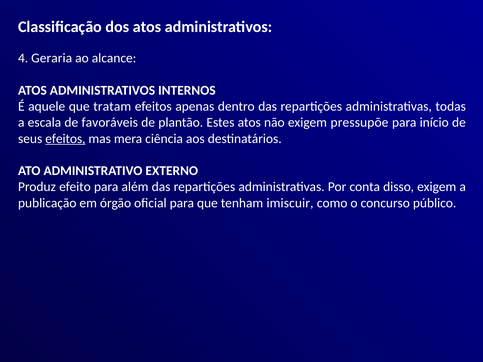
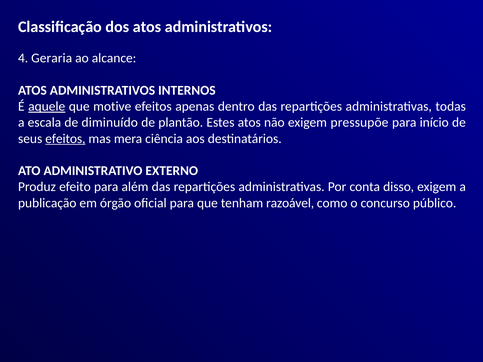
aquele underline: none -> present
tratam: tratam -> motive
favoráveis: favoráveis -> diminuído
imiscuir: imiscuir -> razoável
